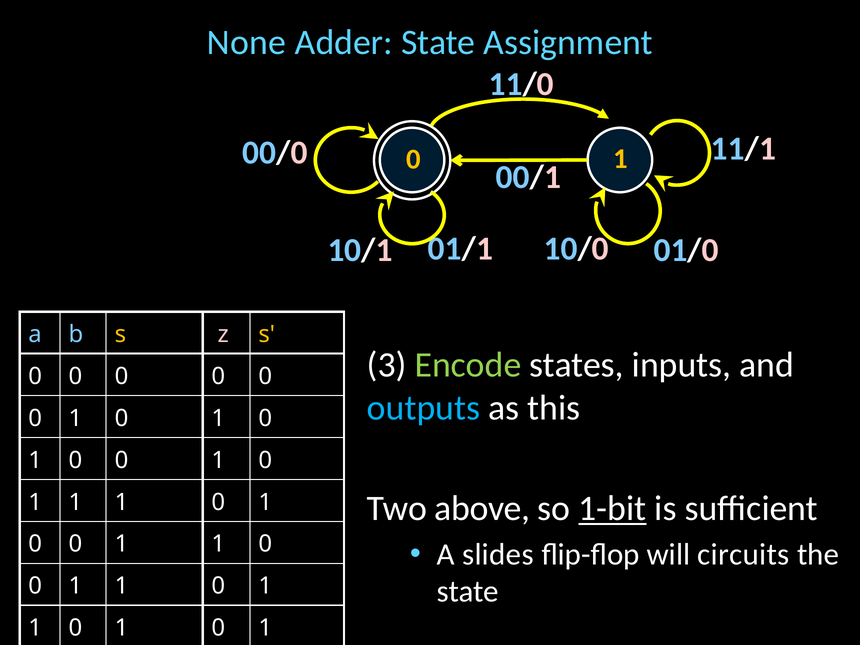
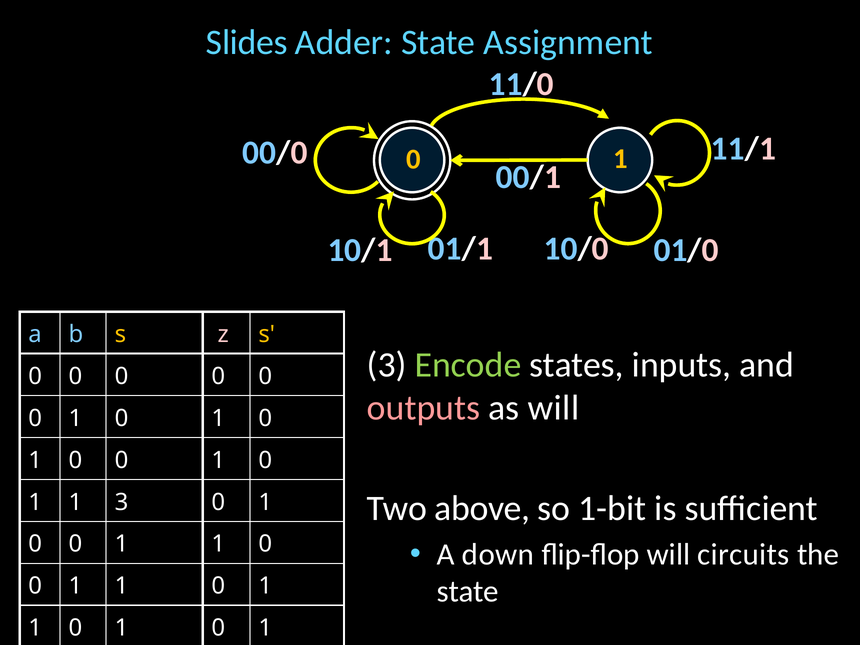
None: None -> Slides
outputs colour: light blue -> pink
as this: this -> will
1-bit underline: present -> none
1 at (121, 502): 1 -> 3
slides: slides -> down
